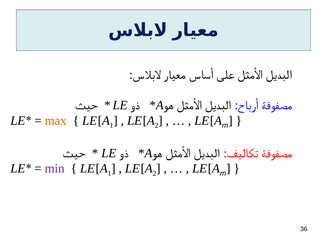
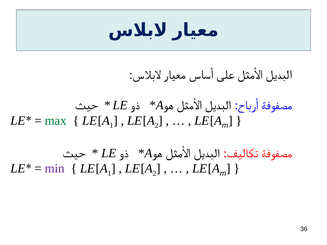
max colour: orange -> green
